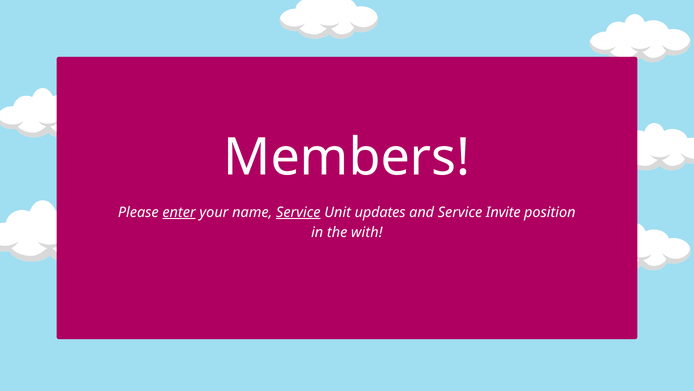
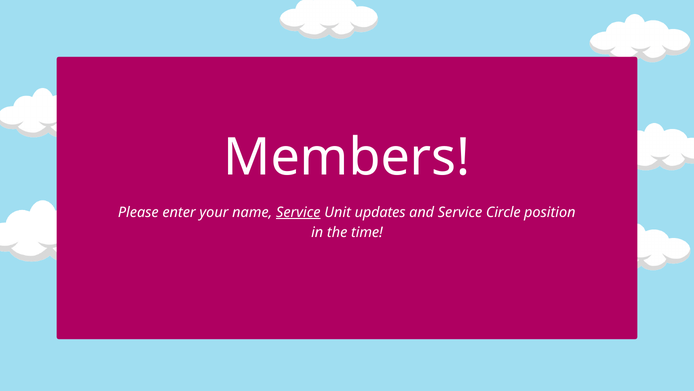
enter underline: present -> none
Invite: Invite -> Circle
with: with -> time
